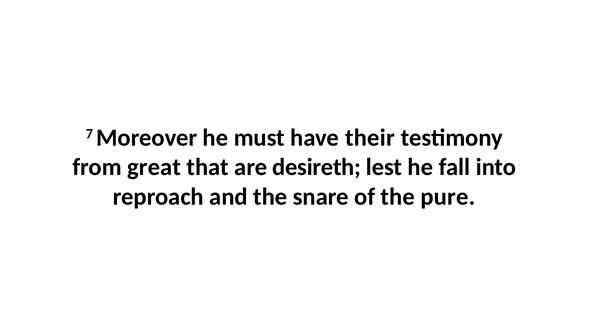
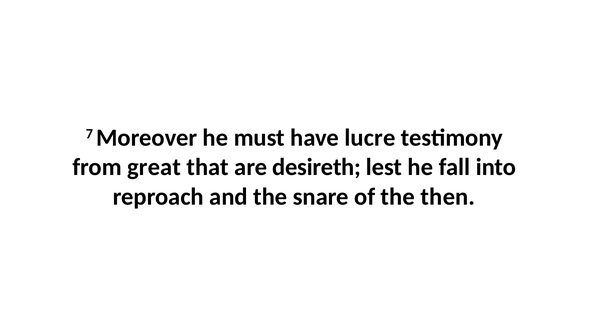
their: their -> lucre
pure: pure -> then
